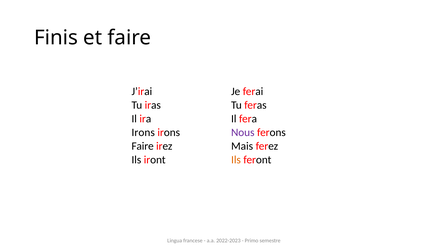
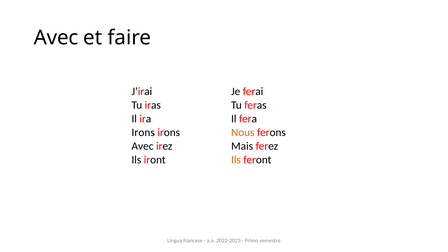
Finis at (56, 38): Finis -> Avec
Nous colour: purple -> orange
Faire at (143, 146): Faire -> Avec
